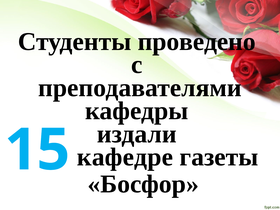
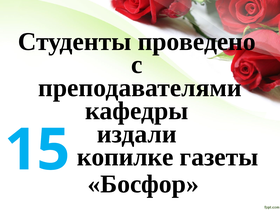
кафедре: кафедре -> копилке
